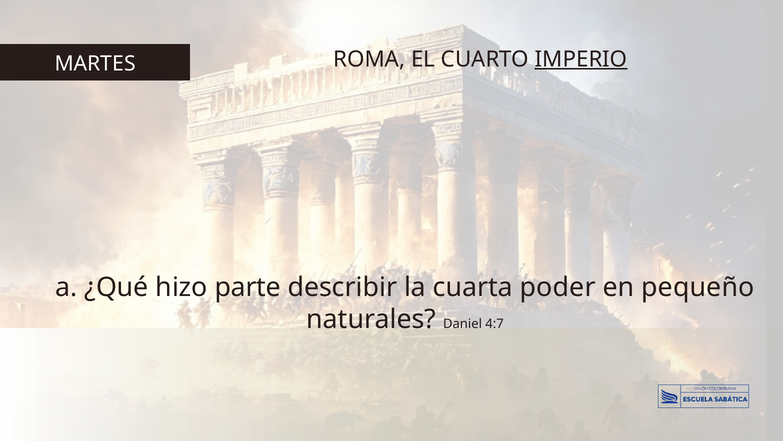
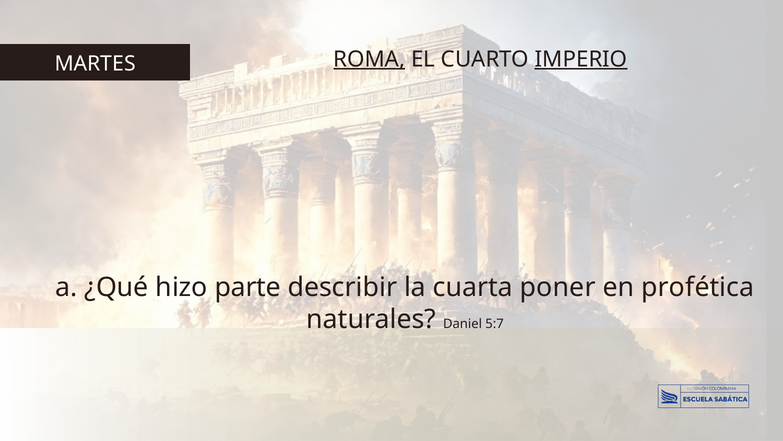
ROMA underline: none -> present
poder: poder -> poner
pequeño: pequeño -> profética
4:7: 4:7 -> 5:7
